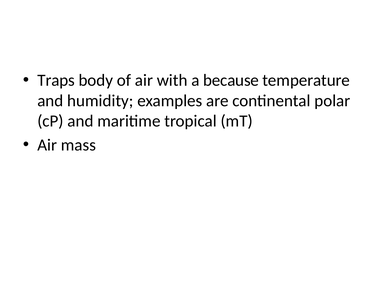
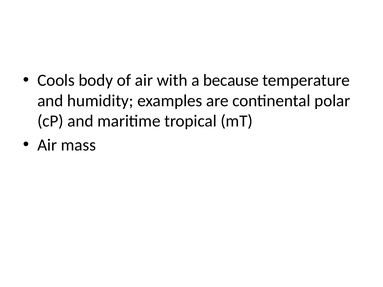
Traps: Traps -> Cools
